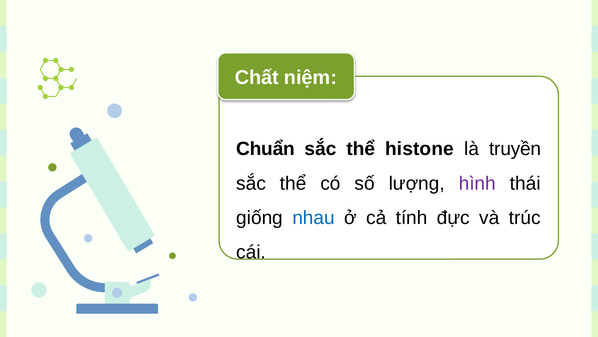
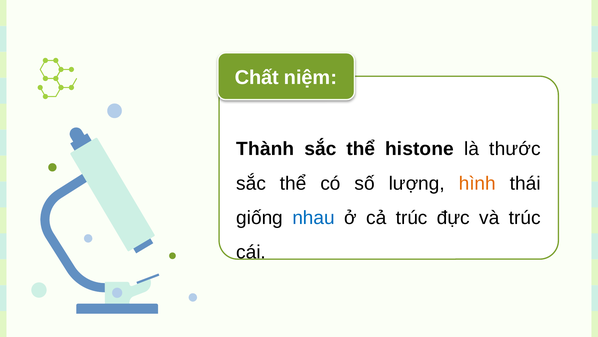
Chuẩn: Chuẩn -> Thành
truyền: truyền -> thước
hình colour: purple -> orange
cả tính: tính -> trúc
